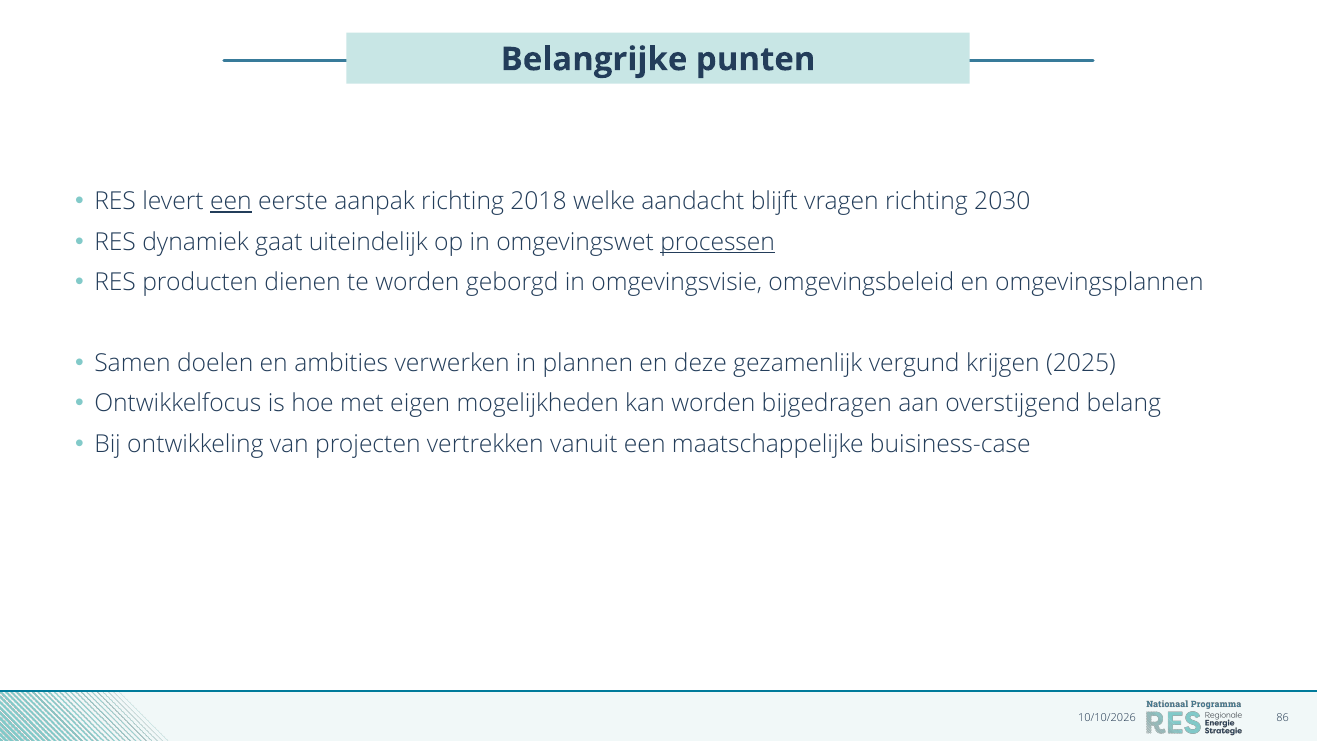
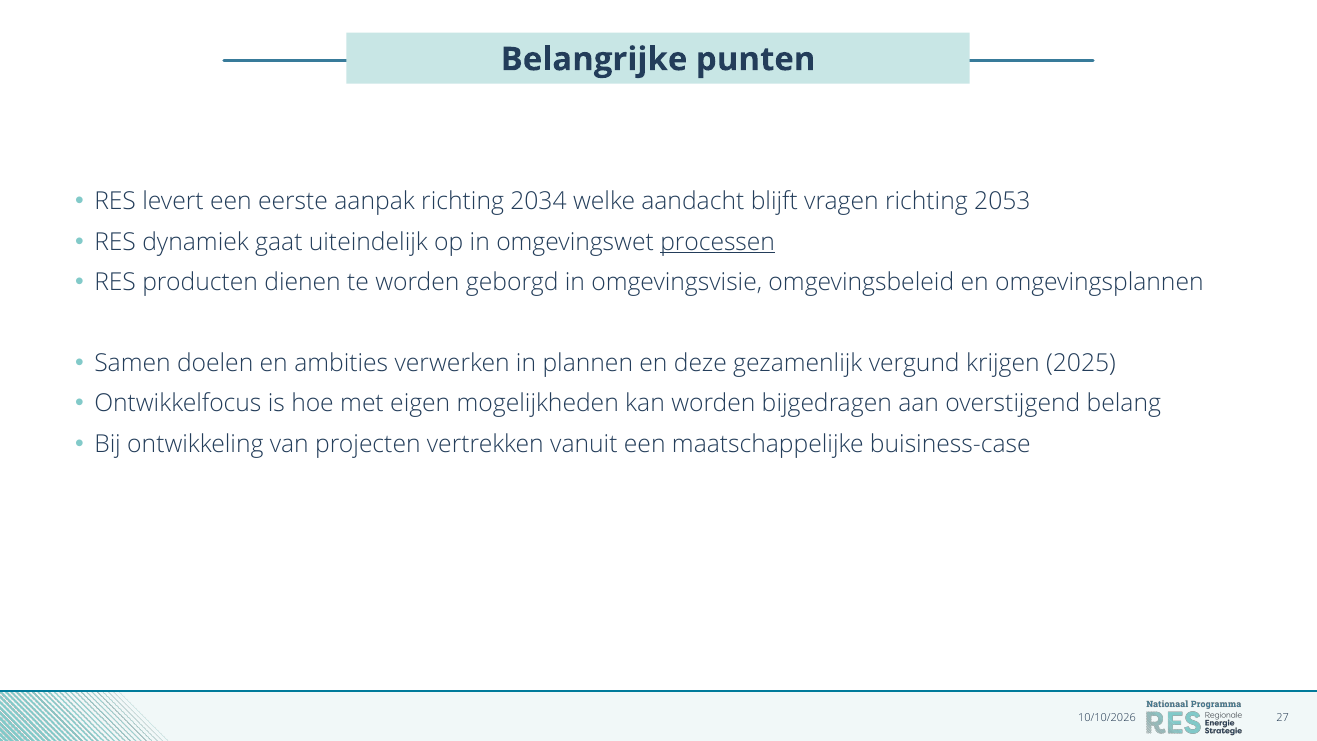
een at (231, 201) underline: present -> none
2018: 2018 -> 2034
2030: 2030 -> 2053
86: 86 -> 27
